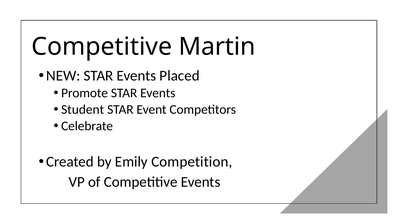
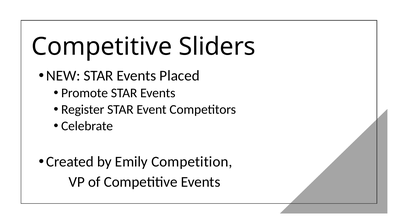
Martin: Martin -> Sliders
Student: Student -> Register
